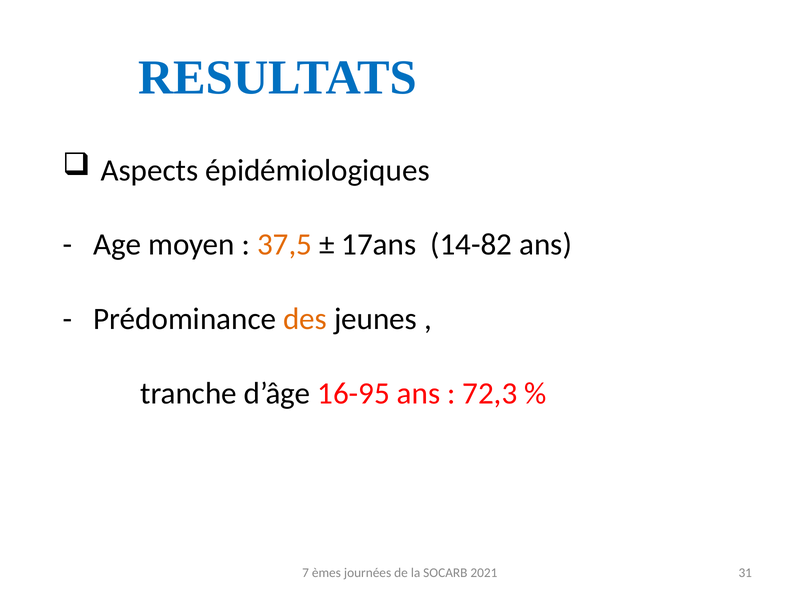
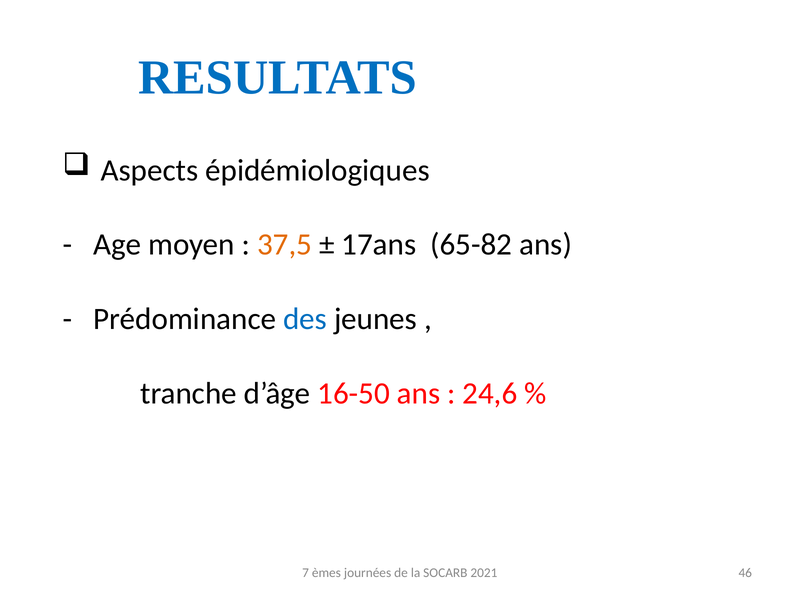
14-82: 14-82 -> 65-82
des colour: orange -> blue
16-95: 16-95 -> 16-50
72,3: 72,3 -> 24,6
31: 31 -> 46
